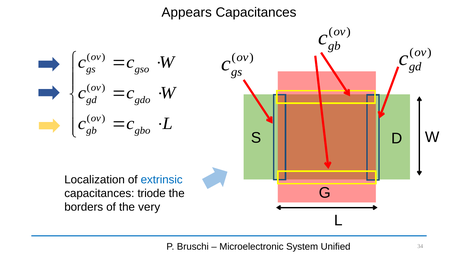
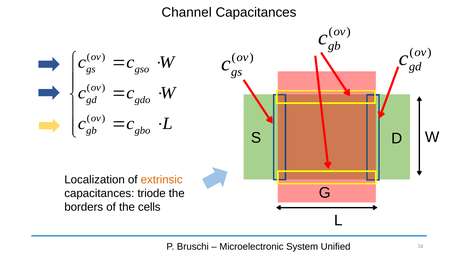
Appears: Appears -> Channel
extrinsic colour: blue -> orange
very: very -> cells
